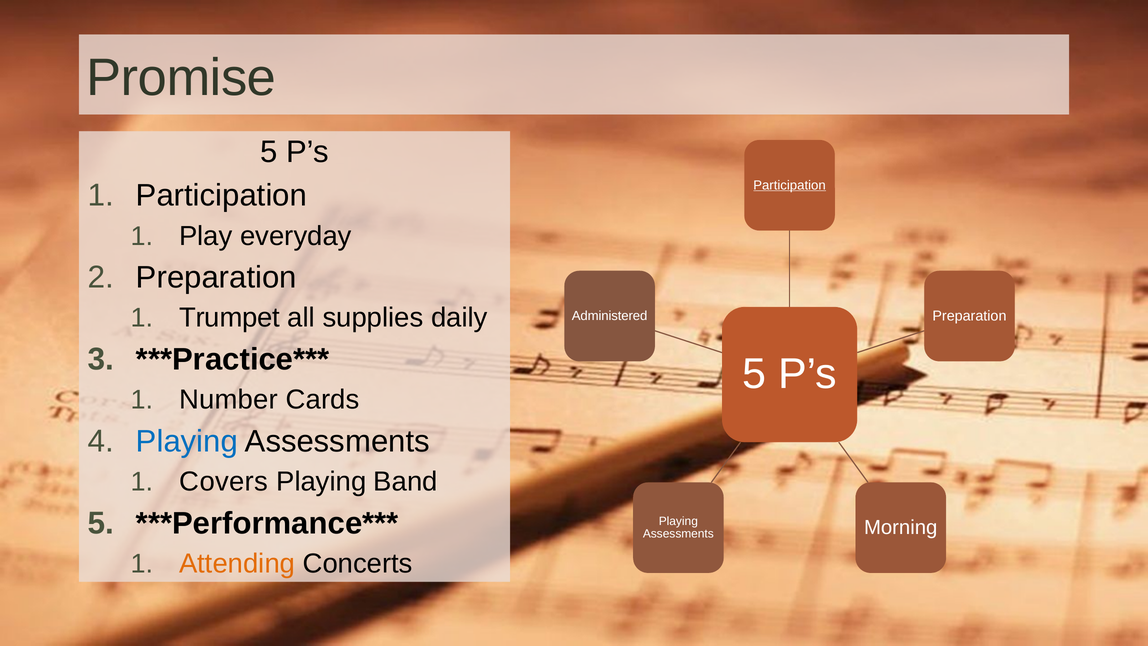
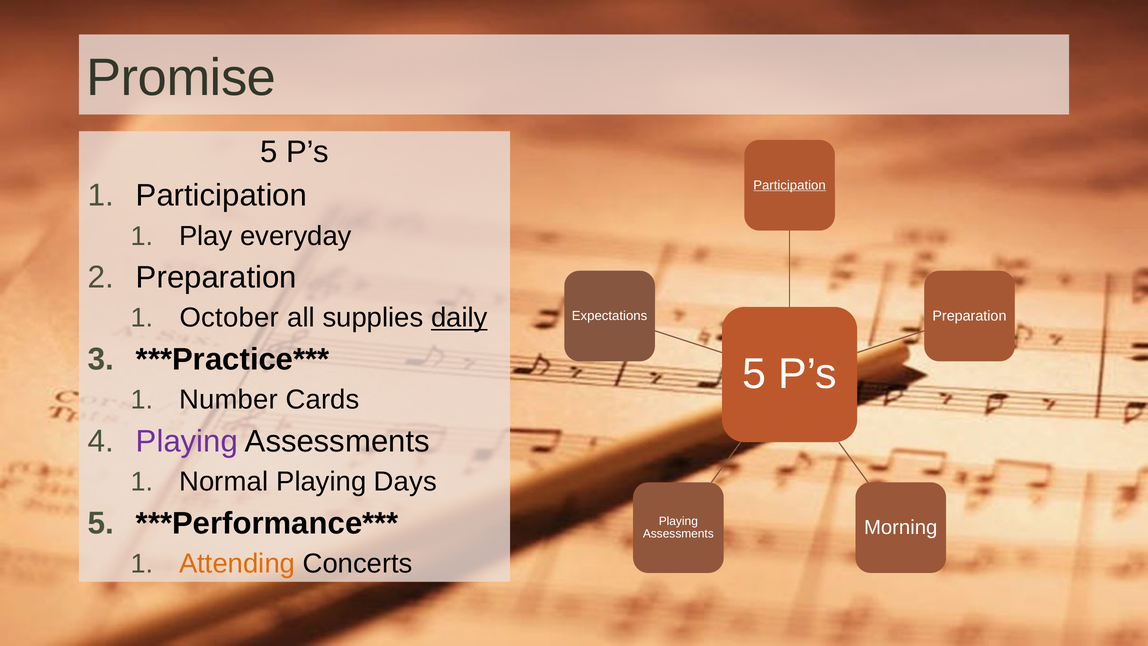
Trumpet: Trumpet -> October
daily underline: none -> present
Administered: Administered -> Expectations
Playing at (187, 441) colour: blue -> purple
Covers: Covers -> Normal
Band: Band -> Days
